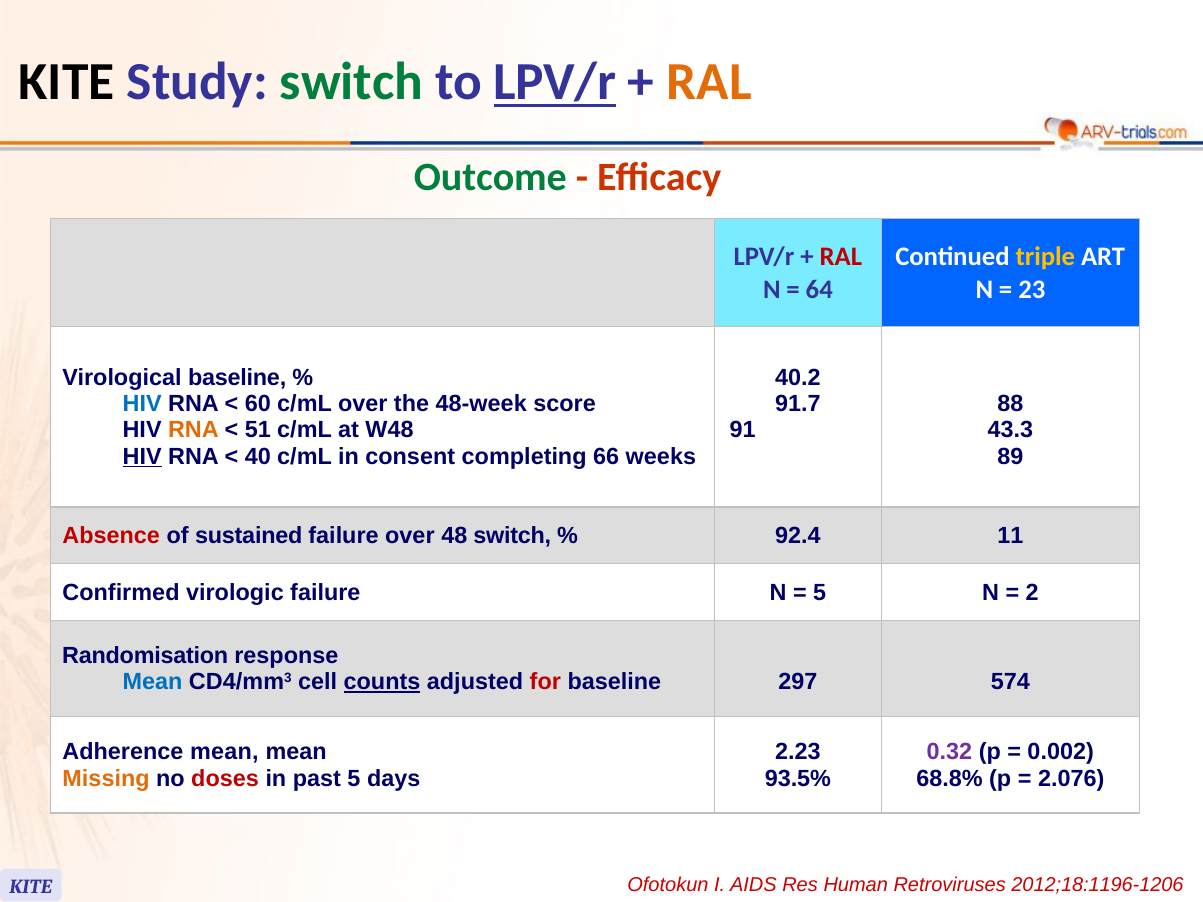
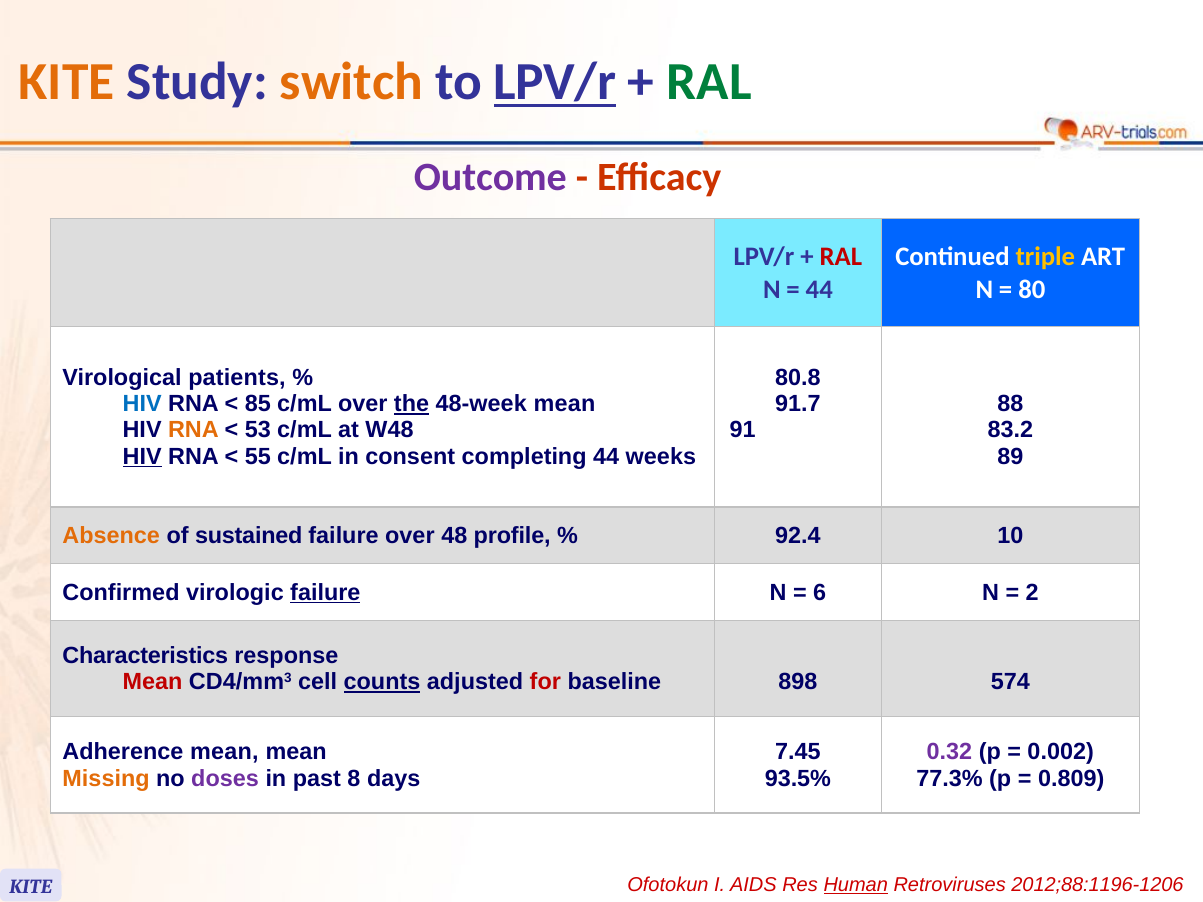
KITE at (67, 82) colour: black -> orange
switch at (352, 82) colour: green -> orange
RAL at (709, 82) colour: orange -> green
Outcome colour: green -> purple
64 at (819, 289): 64 -> 44
23: 23 -> 80
Virological baseline: baseline -> patients
40.2: 40.2 -> 80.8
60: 60 -> 85
the underline: none -> present
48-week score: score -> mean
51: 51 -> 53
43.3: 43.3 -> 83.2
40: 40 -> 55
completing 66: 66 -> 44
Absence colour: red -> orange
48 switch: switch -> profile
11: 11 -> 10
failure at (325, 593) underline: none -> present
5 at (820, 593): 5 -> 6
Randomisation: Randomisation -> Characteristics
Mean at (153, 682) colour: blue -> red
297: 297 -> 898
2.23: 2.23 -> 7.45
doses colour: red -> purple
past 5: 5 -> 8
68.8%: 68.8% -> 77.3%
2.076: 2.076 -> 0.809
Human underline: none -> present
2012;18:1196-1206: 2012;18:1196-1206 -> 2012;88:1196-1206
